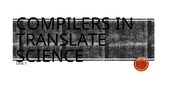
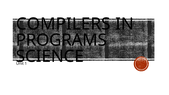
TRANSLATE: TRANSLATE -> PROGRAMS
